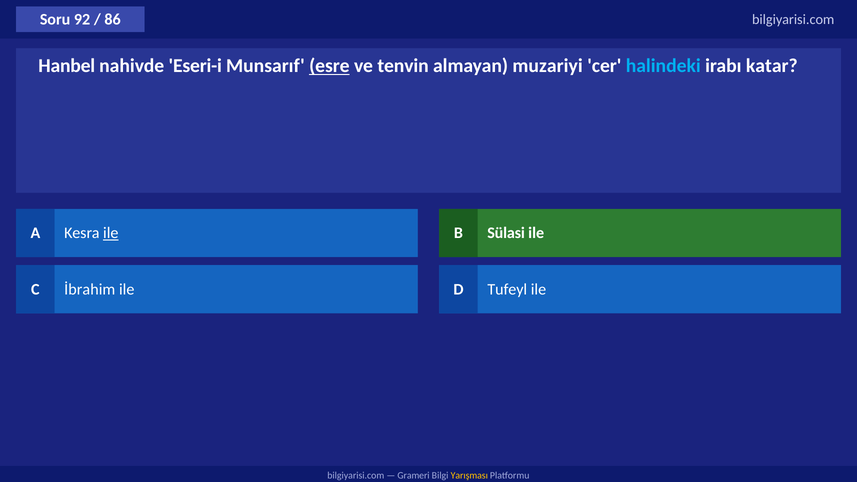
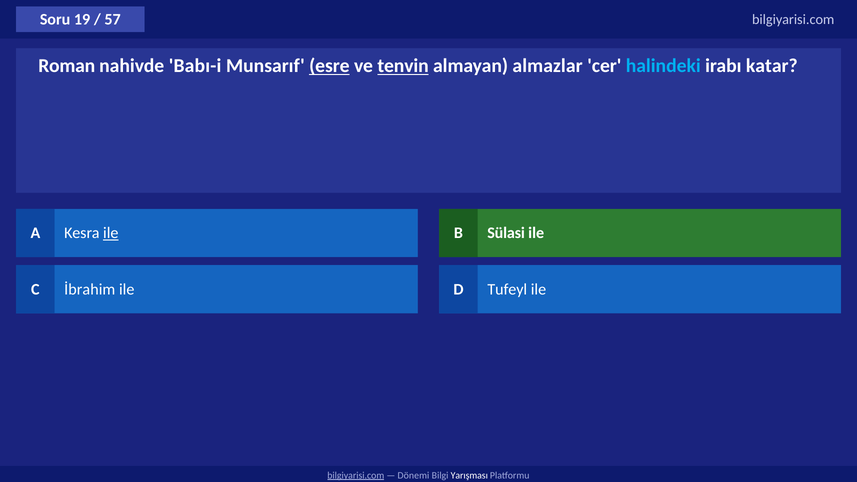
92: 92 -> 19
86: 86 -> 57
Hanbel: Hanbel -> Roman
Eseri-i: Eseri-i -> Babı-i
tenvin underline: none -> present
muzariyi: muzariyi -> almazlar
bilgiyarisi.com at (356, 475) underline: none -> present
Grameri: Grameri -> Dönemi
Yarışması colour: yellow -> white
